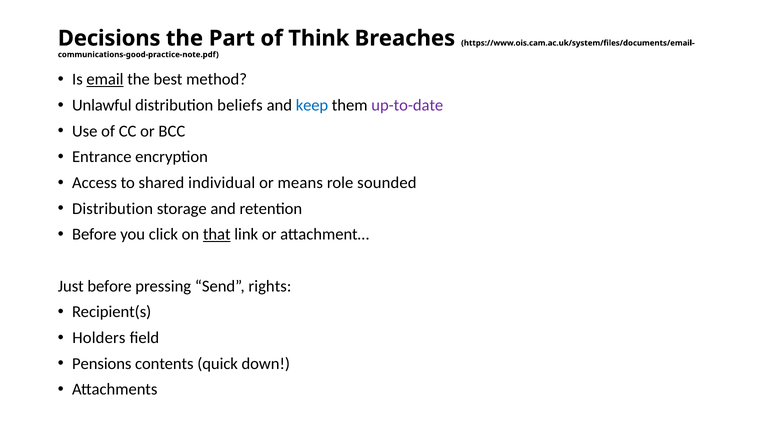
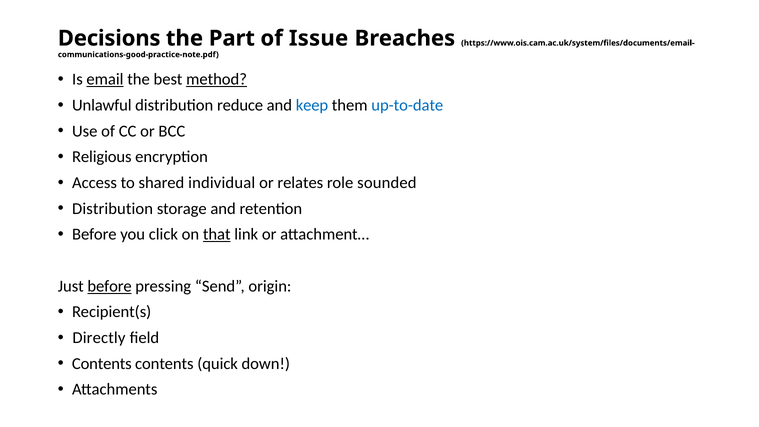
Think: Think -> Issue
method underline: none -> present
beliefs: beliefs -> reduce
up-to-date colour: purple -> blue
Entrance: Entrance -> Religious
means: means -> relates
before at (110, 286) underline: none -> present
rights: rights -> origin
Holders: Holders -> Directly
Pensions at (102, 364): Pensions -> Contents
